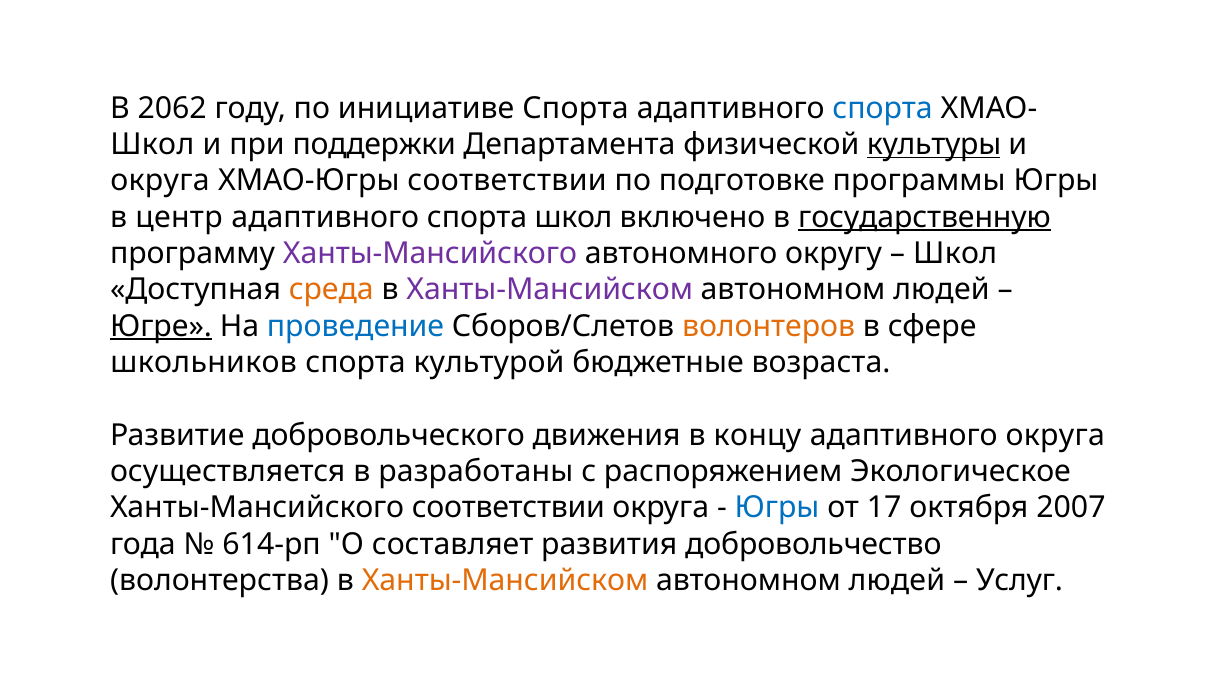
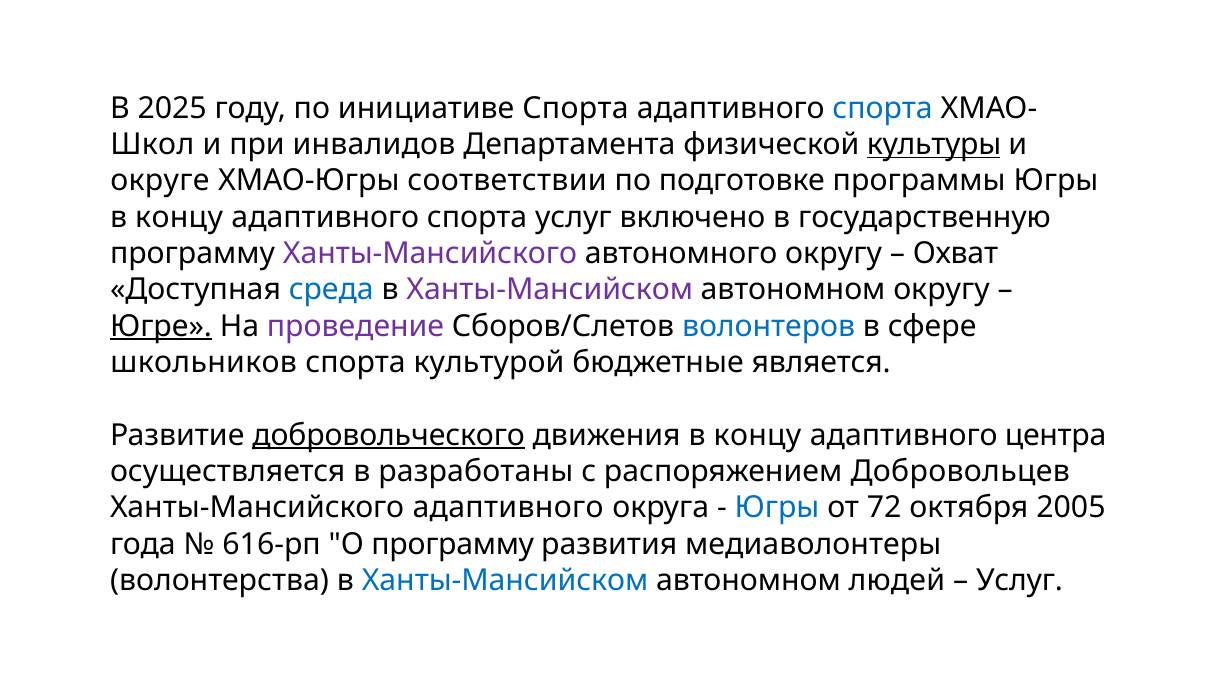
2062: 2062 -> 2025
поддержки: поддержки -> инвалидов
округа at (160, 181): округа -> округе
центр at (179, 217): центр -> концу
спорта школ: школ -> услуг
государственную underline: present -> none
Школ at (955, 253): Школ -> Охват
среда colour: orange -> blue
людей at (941, 290): людей -> округу
проведение colour: blue -> purple
волонтеров colour: orange -> blue
возраста: возраста -> является
добровольческого underline: none -> present
адаптивного округа: округа -> центра
Экологическое: Экологическое -> Добровольцев
Ханты-Мансийского соответствии: соответствии -> адаптивного
17: 17 -> 72
2007: 2007 -> 2005
614-рп: 614-рп -> 616-рп
О составляет: составляет -> программу
добровольчество: добровольчество -> медиаволонтеры
Ханты-Мансийском at (505, 580) colour: orange -> blue
